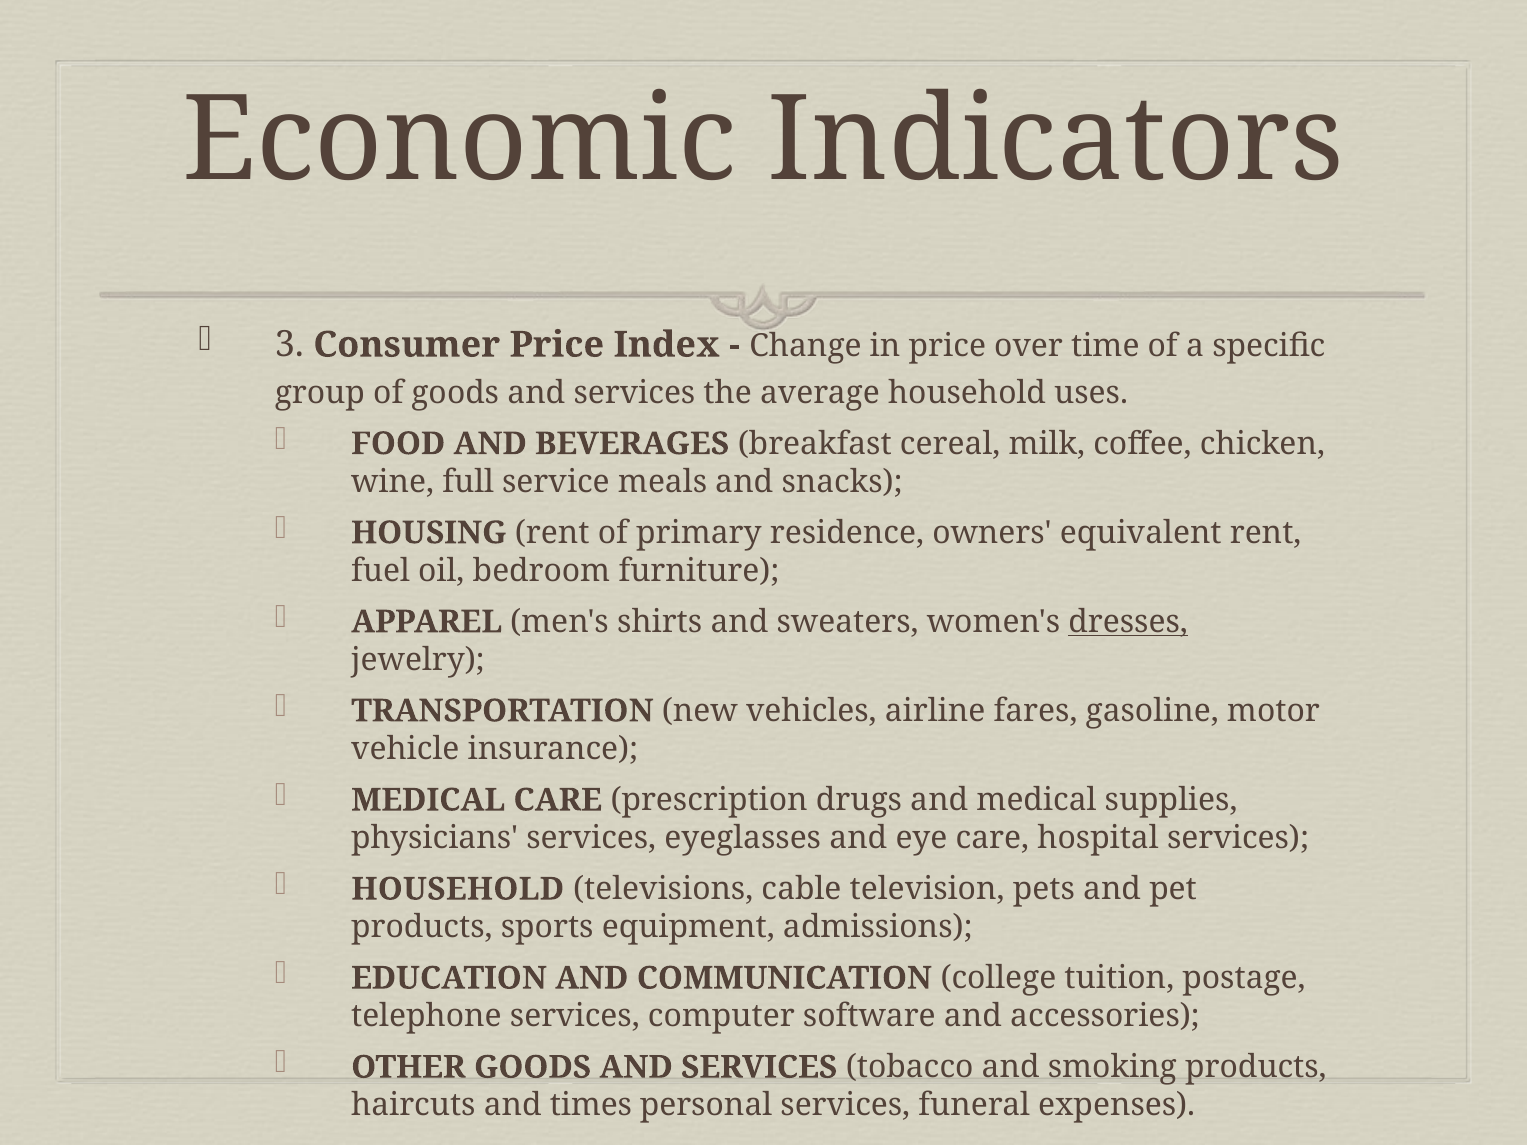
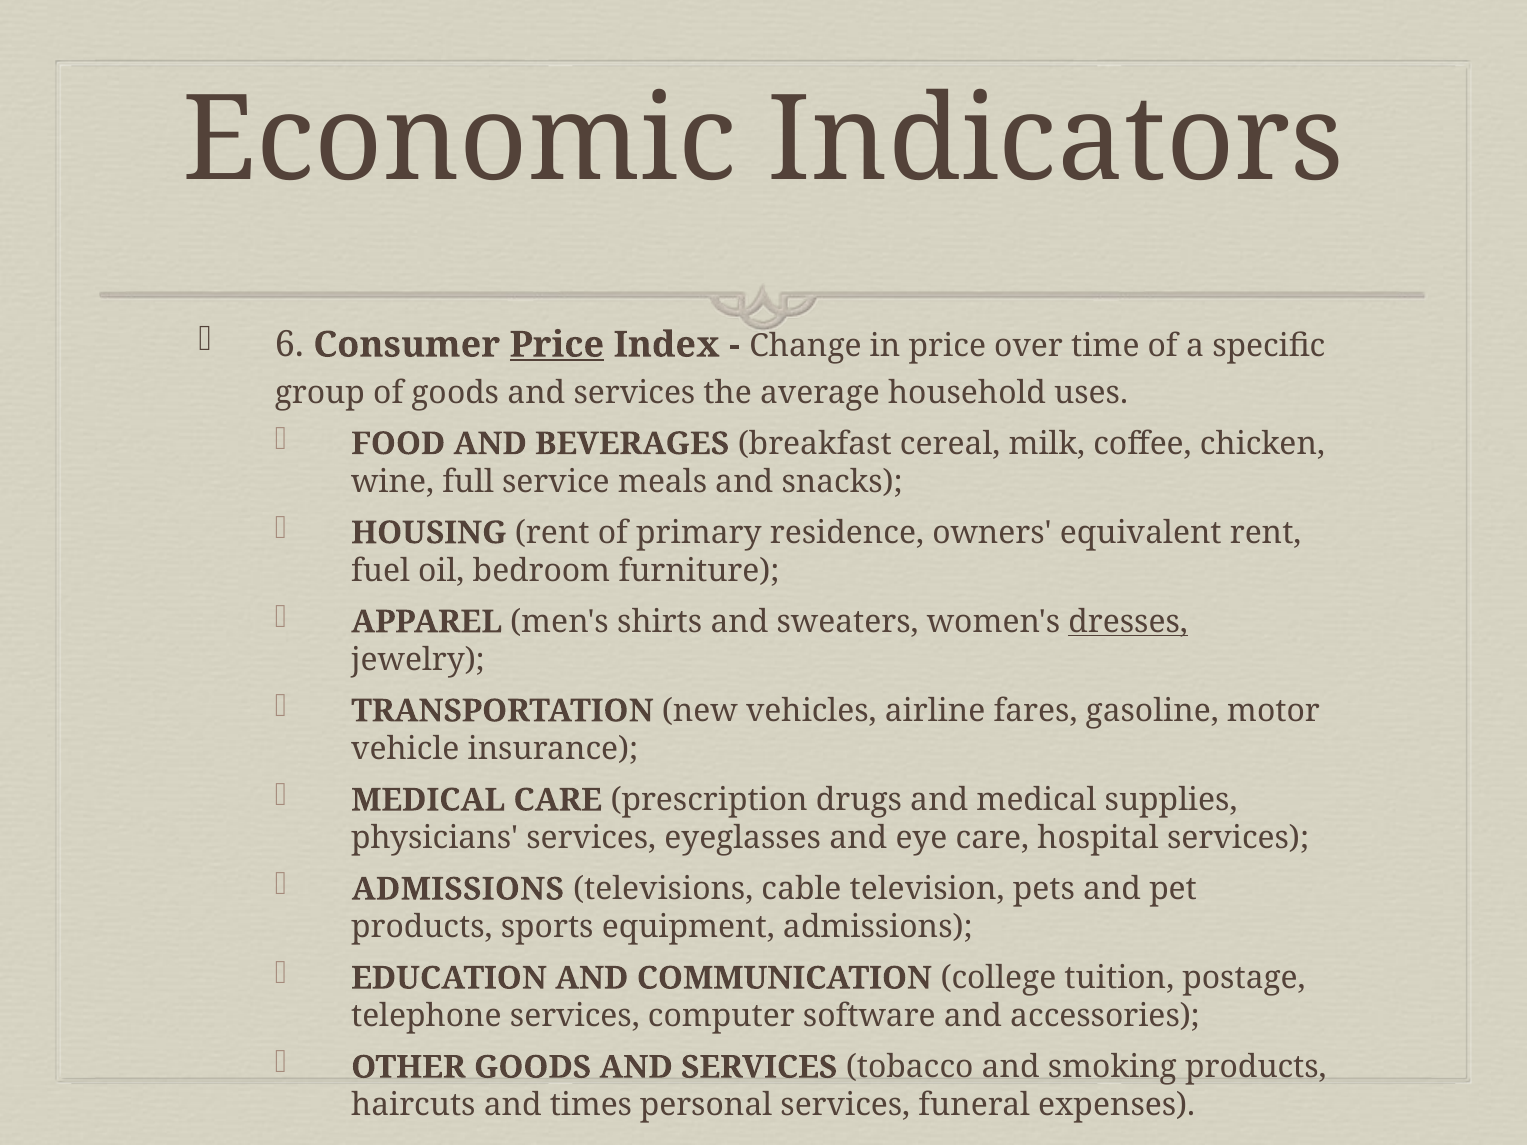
3: 3 -> 6
Price at (557, 345) underline: none -> present
HOUSEHOLD at (458, 889): HOUSEHOLD -> ADMISSIONS
